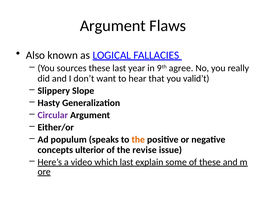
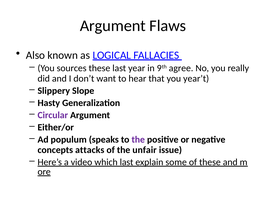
valid’t: valid’t -> year’t
the at (138, 140) colour: orange -> purple
ulterior: ulterior -> attacks
revise: revise -> unfair
